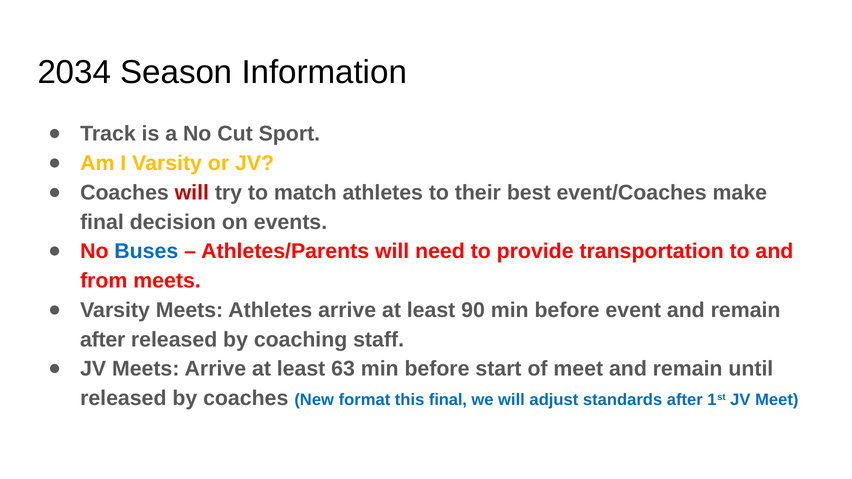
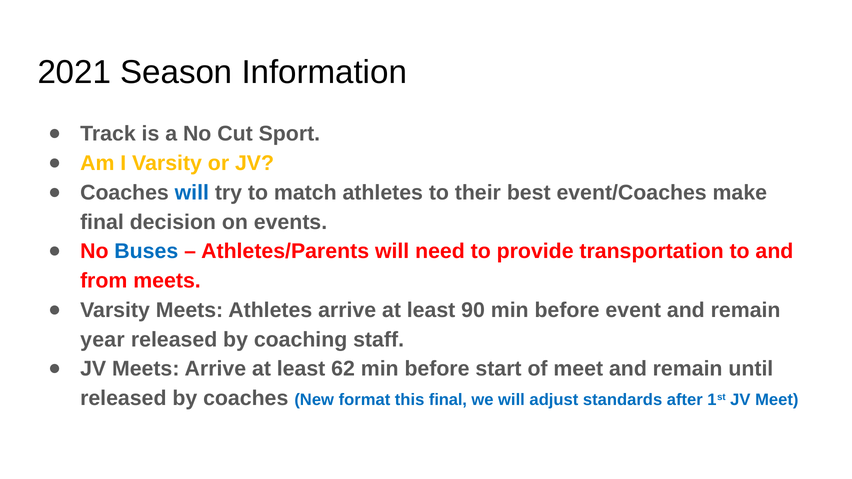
2034: 2034 -> 2021
will at (192, 193) colour: red -> blue
after at (103, 340): after -> year
63: 63 -> 62
